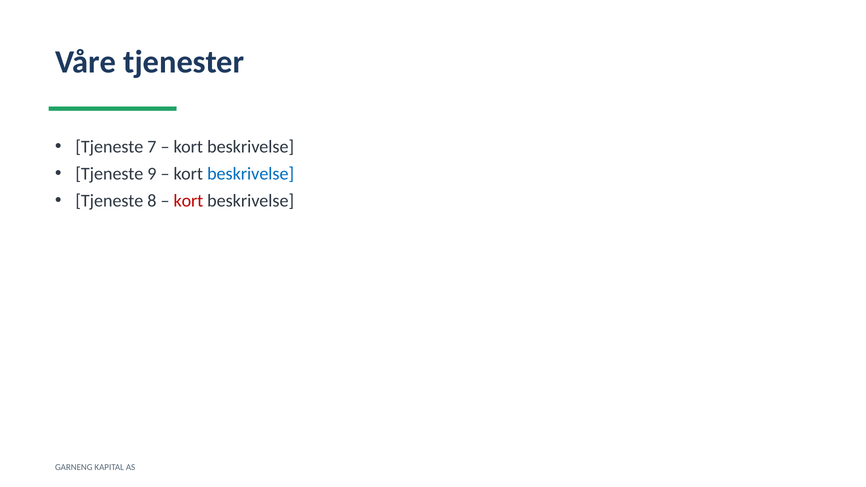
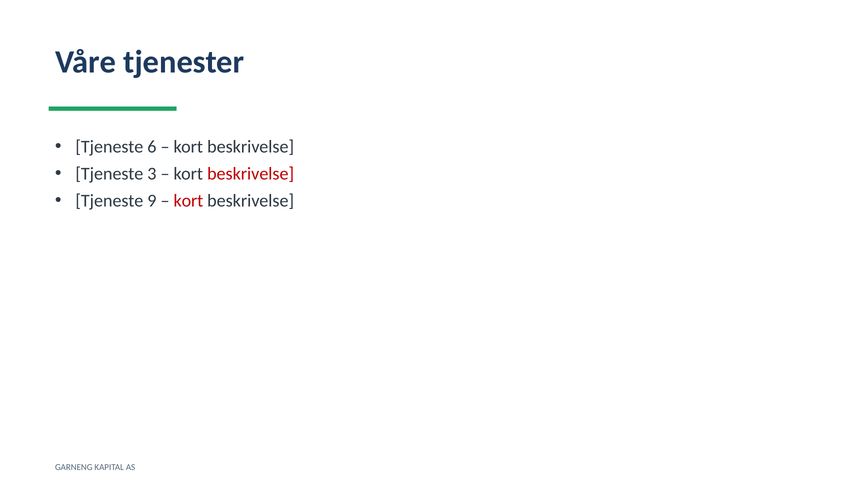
7: 7 -> 6
9: 9 -> 3
beskrivelse at (251, 174) colour: blue -> red
8: 8 -> 9
